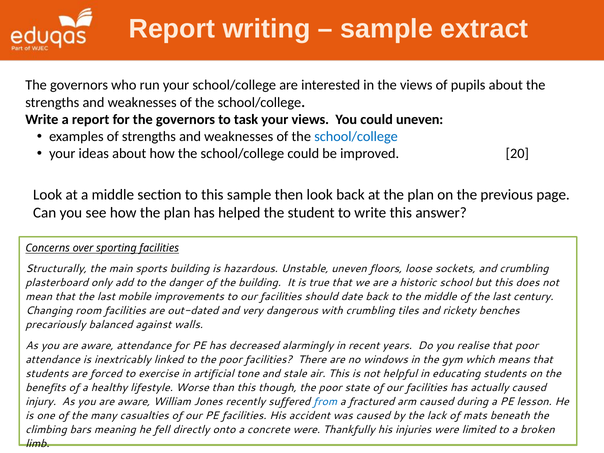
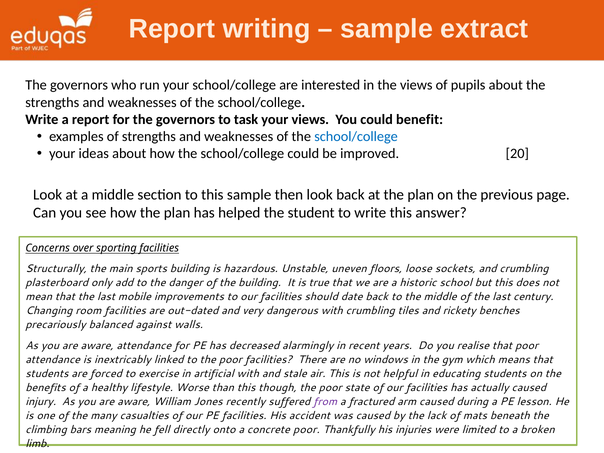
could uneven: uneven -> benefit
artificial tone: tone -> with
from colour: blue -> purple
concrete were: were -> poor
